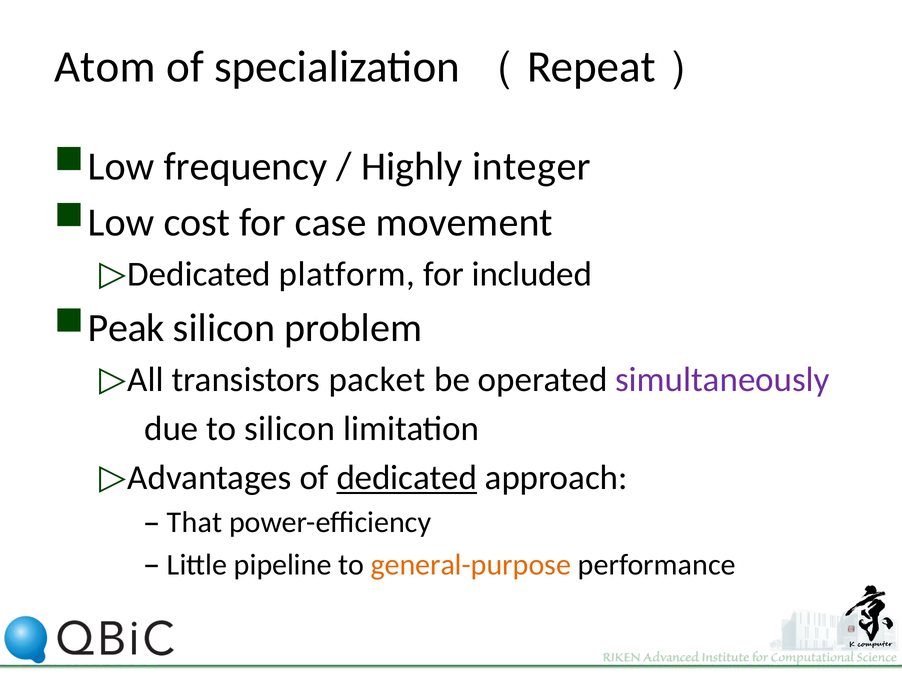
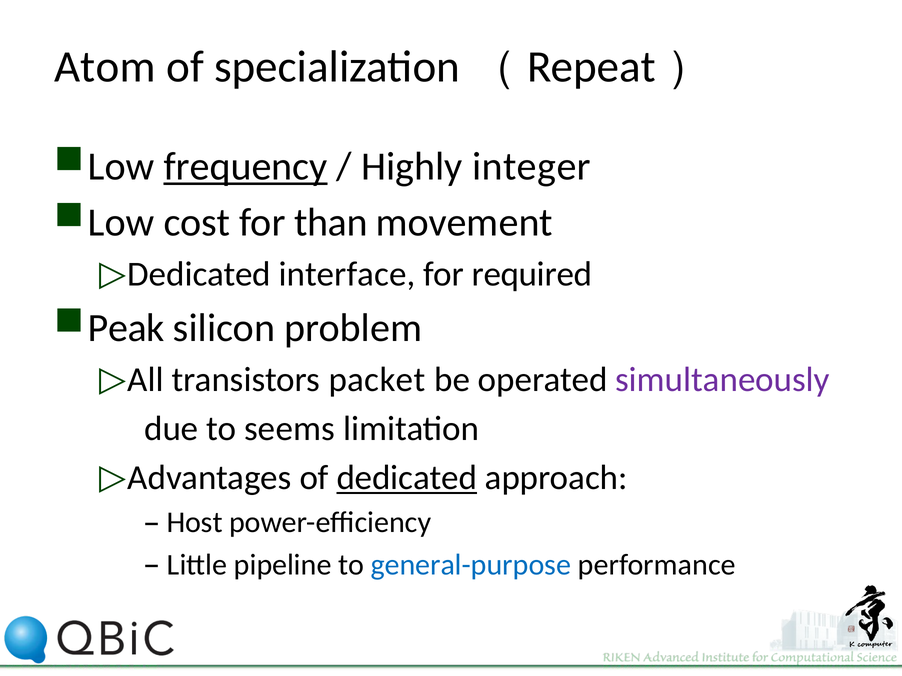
frequency underline: none -> present
case: case -> than
platform: platform -> interface
included: included -> required
to silicon: silicon -> seems
That: That -> Host
general-purpose colour: orange -> blue
